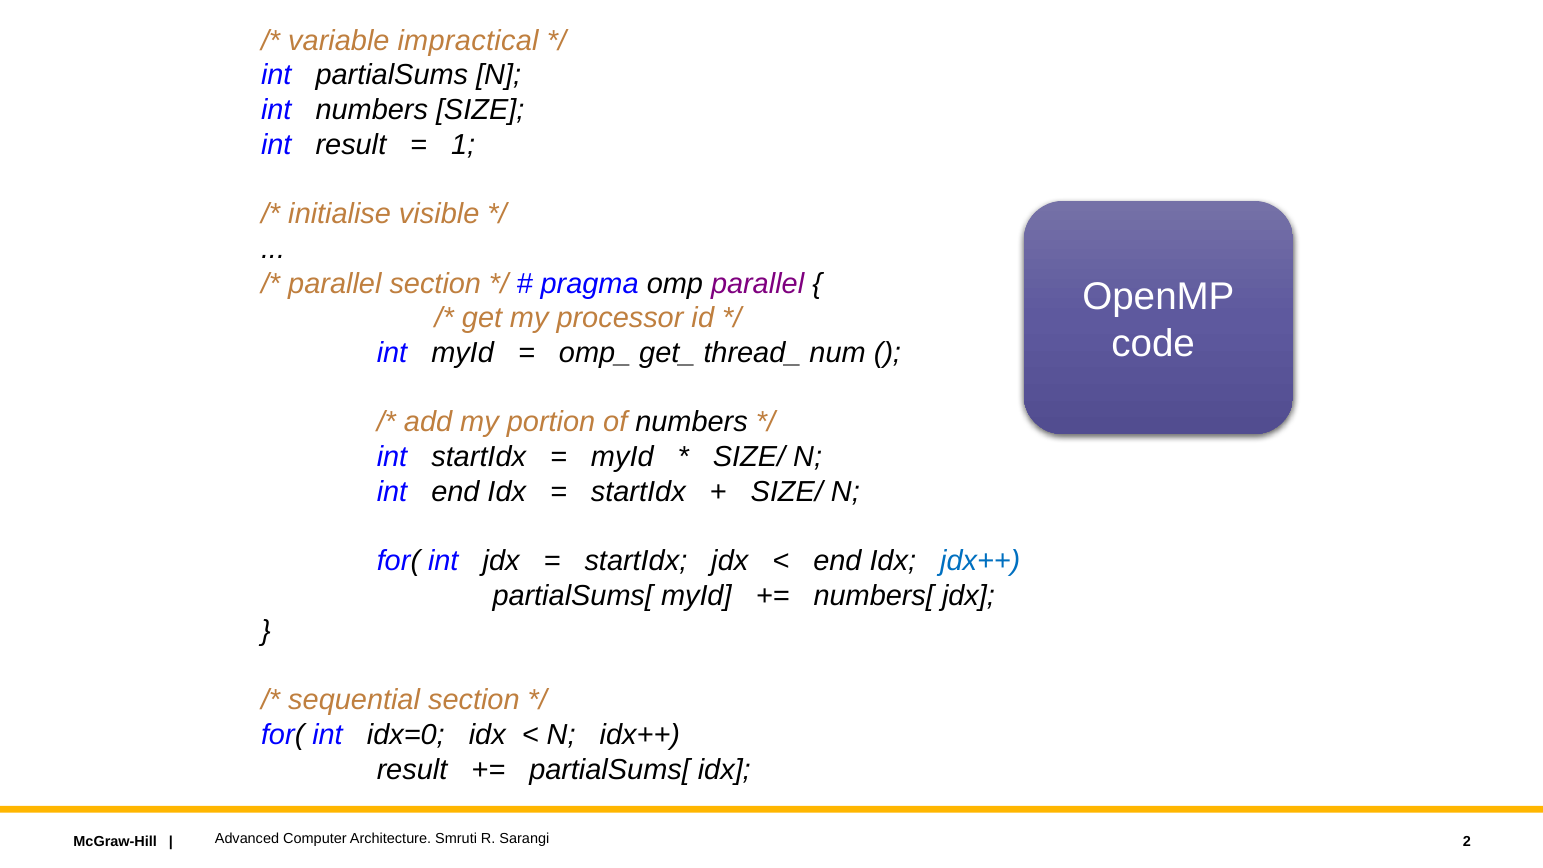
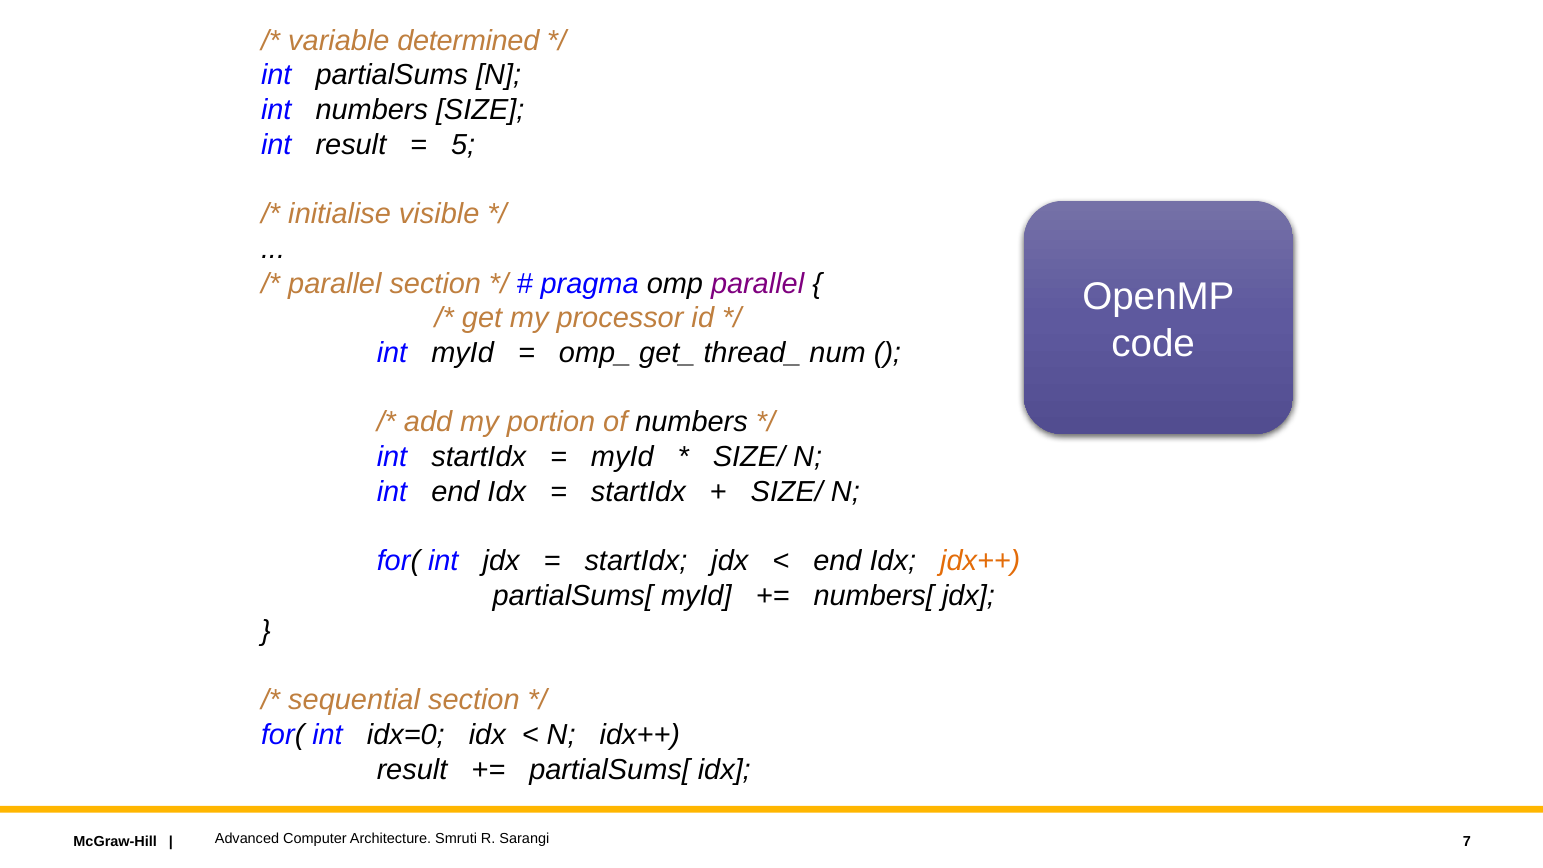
impractical: impractical -> determined
1: 1 -> 5
jdx++ colour: blue -> orange
2: 2 -> 7
